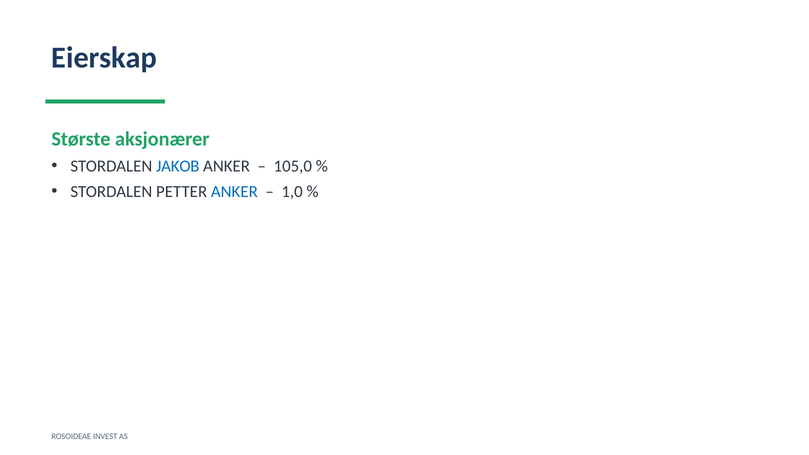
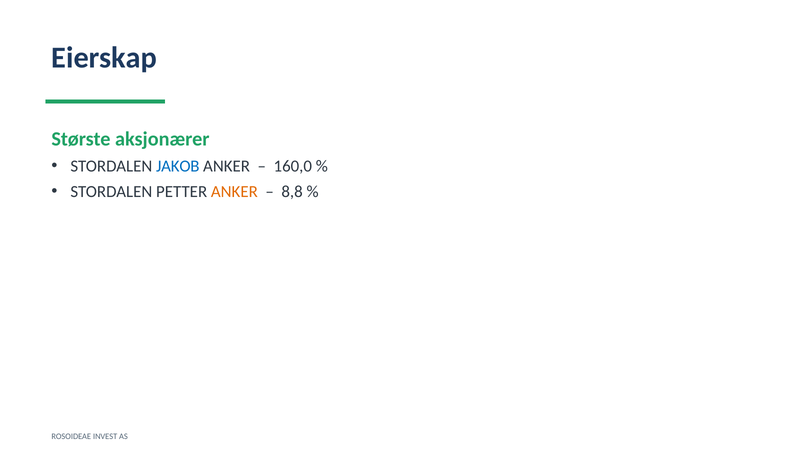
105,0: 105,0 -> 160,0
ANKER at (234, 192) colour: blue -> orange
1,0: 1,0 -> 8,8
